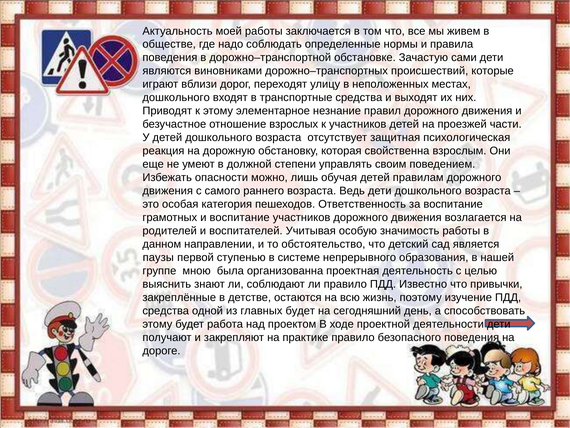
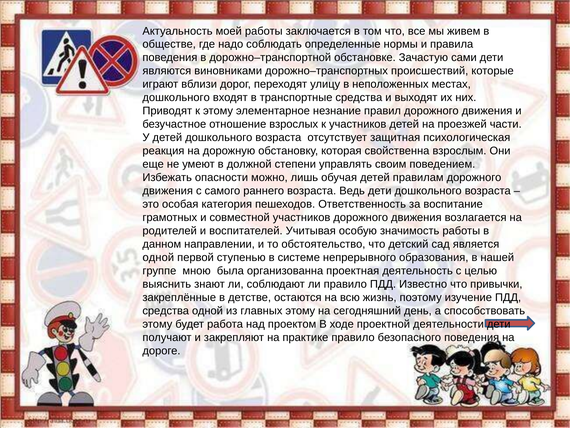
и воспитание: воспитание -> совместной
паузы at (158, 257): паузы -> одной
главных будет: будет -> этому
